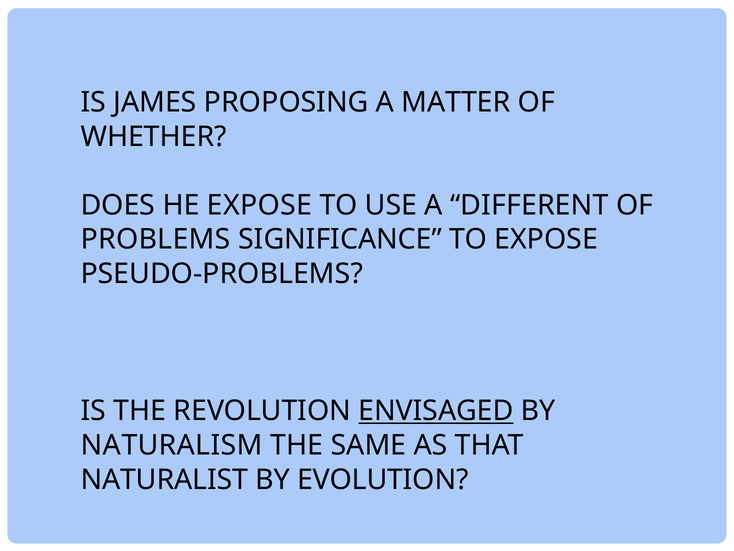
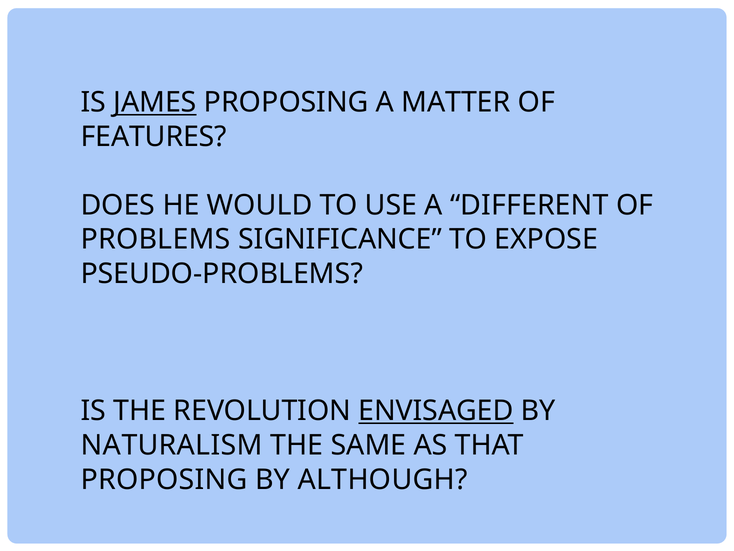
JAMES underline: none -> present
WHETHER: WHETHER -> FEATURES
HE EXPOSE: EXPOSE -> WOULD
NATURALIST at (164, 479): NATURALIST -> PROPOSING
EVOLUTION: EVOLUTION -> ALTHOUGH
